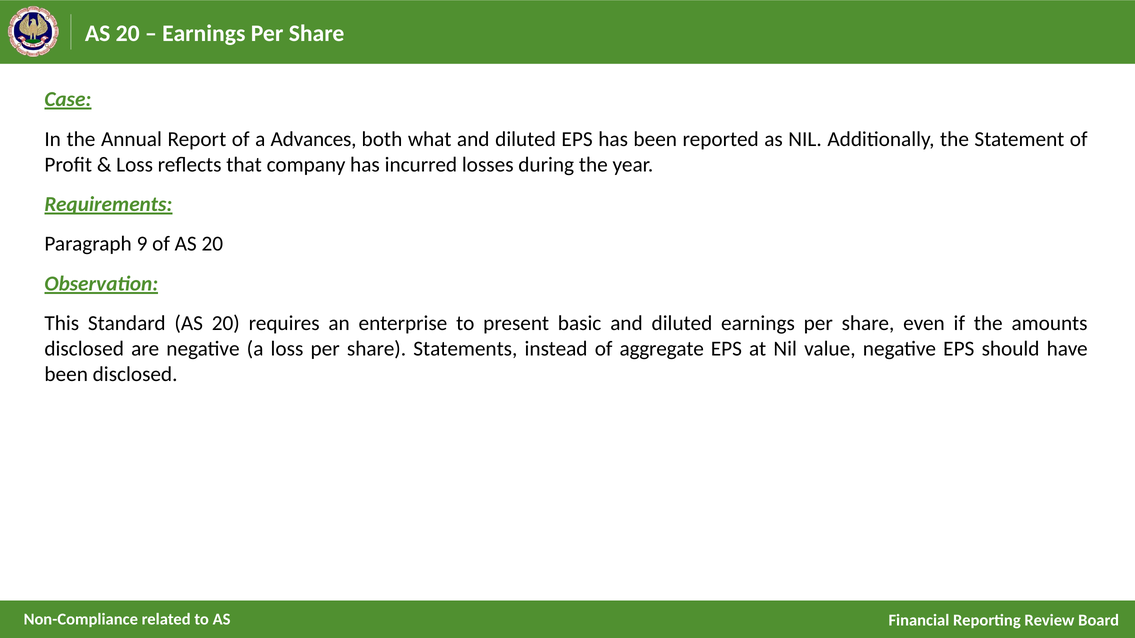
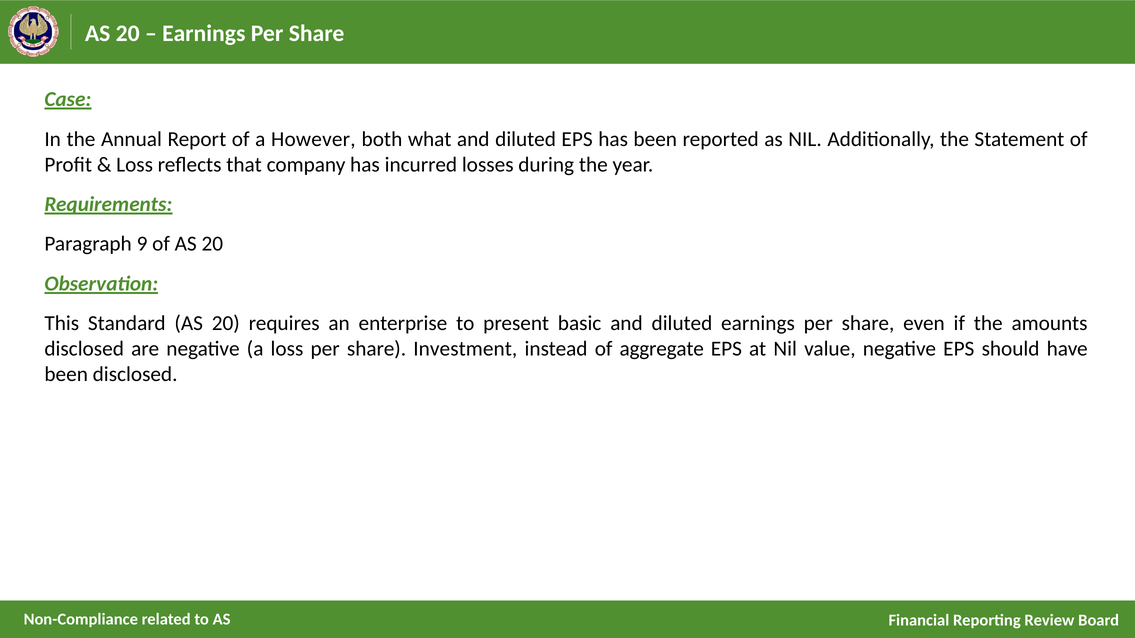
Advances: Advances -> However
Statements: Statements -> Investment
